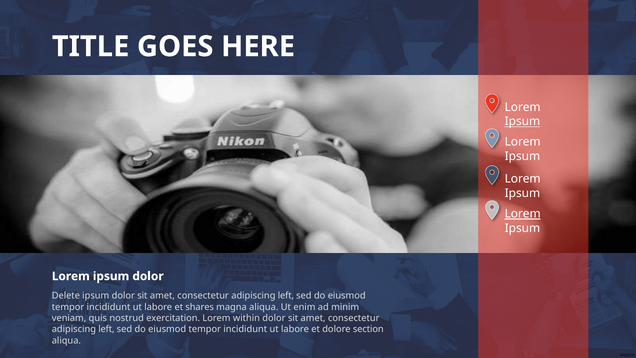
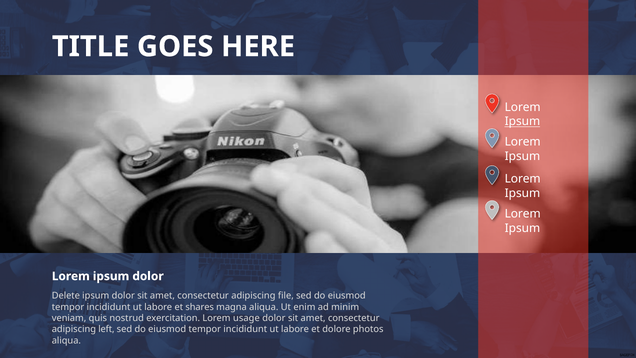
Lorem at (523, 214) underline: present -> none
left at (286, 296): left -> file
within: within -> usage
section: section -> photos
